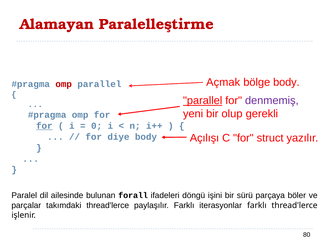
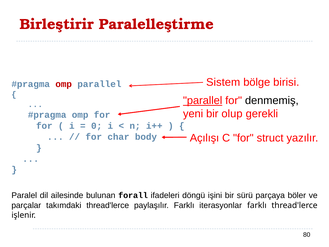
Alamayan: Alamayan -> Birleştirir
Açmak: Açmak -> Sistem
bölge body: body -> birisi
denmemiş colour: purple -> black
for at (44, 126) underline: present -> none
diye: diye -> char
